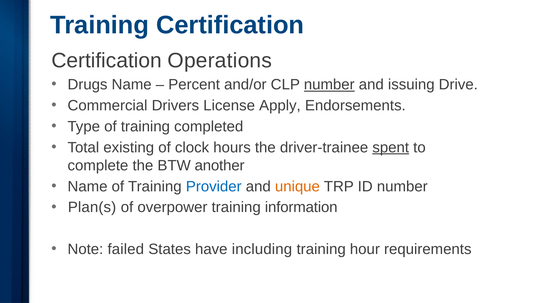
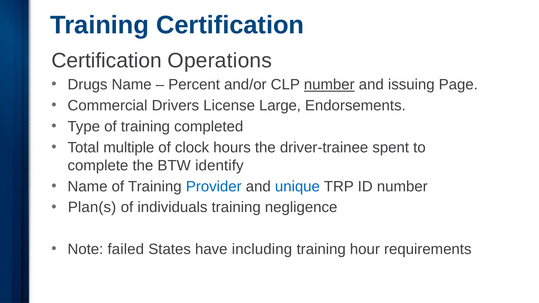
Drive: Drive -> Page
Apply: Apply -> Large
existing: existing -> multiple
spent underline: present -> none
another: another -> identify
unique colour: orange -> blue
overpower: overpower -> individuals
information: information -> negligence
